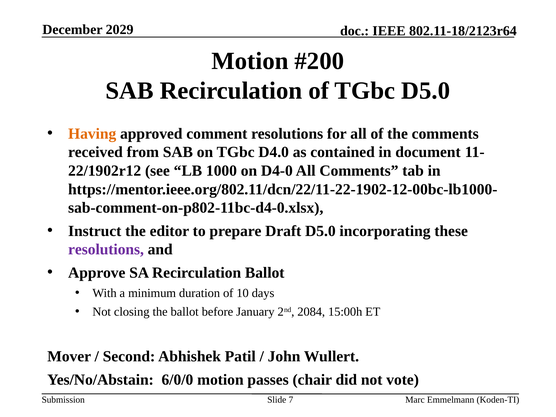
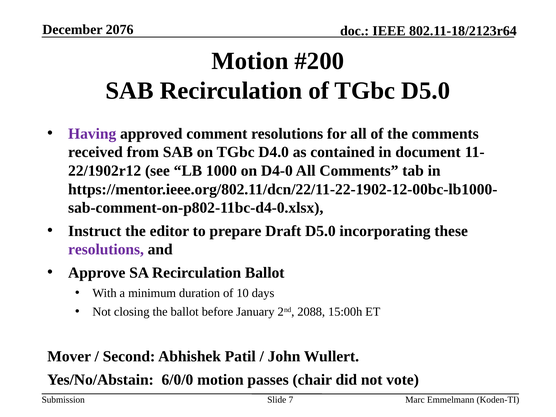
2029: 2029 -> 2076
Having colour: orange -> purple
2084: 2084 -> 2088
